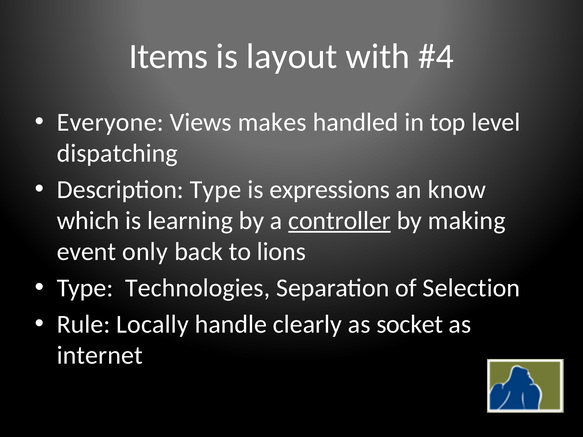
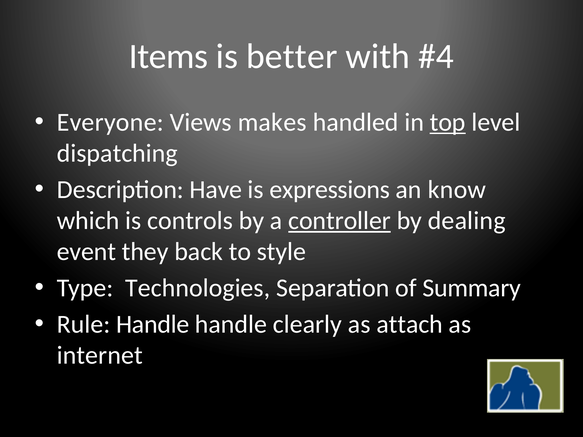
layout: layout -> better
top underline: none -> present
Description Type: Type -> Have
learning: learning -> controls
making: making -> dealing
only: only -> they
lions: lions -> style
Selection: Selection -> Summary
Rule Locally: Locally -> Handle
socket: socket -> attach
